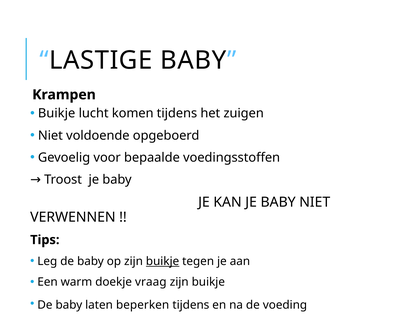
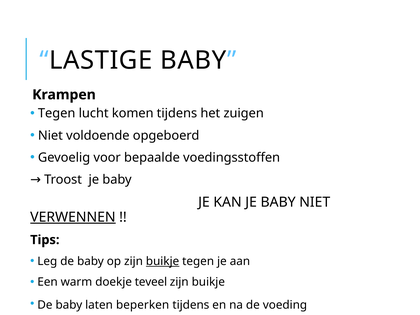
Buikje at (57, 113): Buikje -> Tegen
VERWENNEN underline: none -> present
vraag: vraag -> teveel
